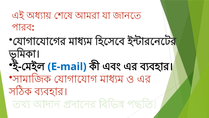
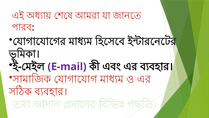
E-mail colour: blue -> purple
